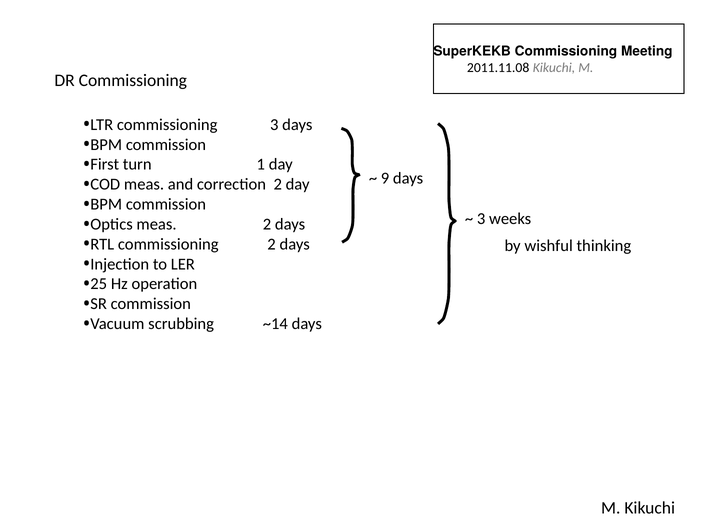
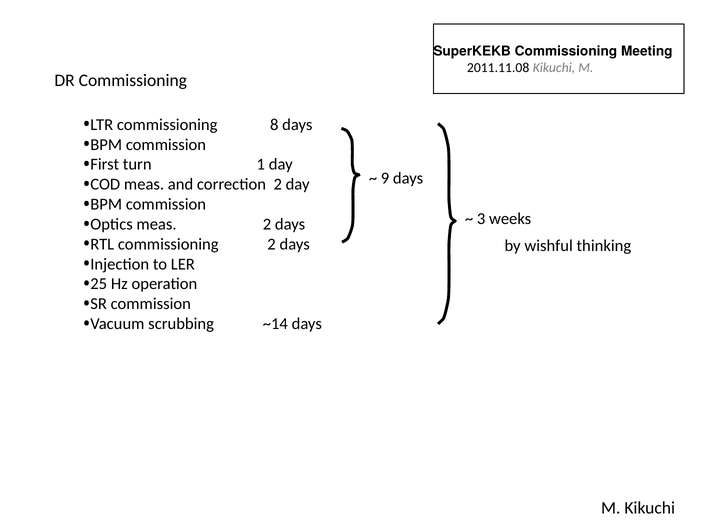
commissioning 3: 3 -> 8
